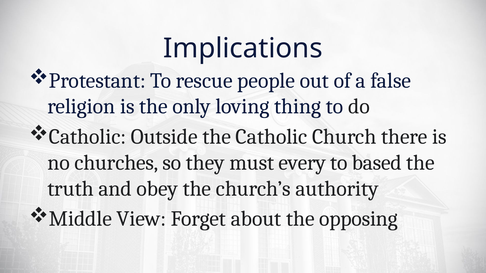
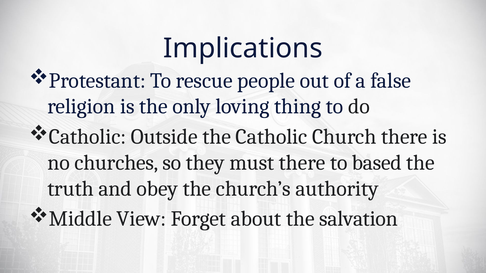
must every: every -> there
opposing: opposing -> salvation
